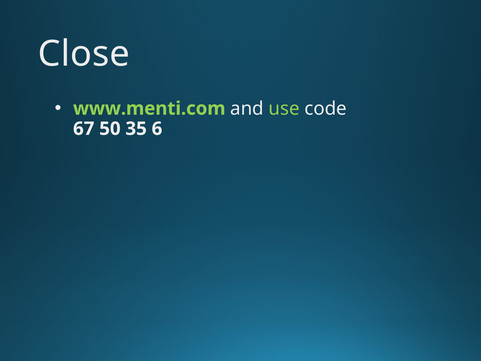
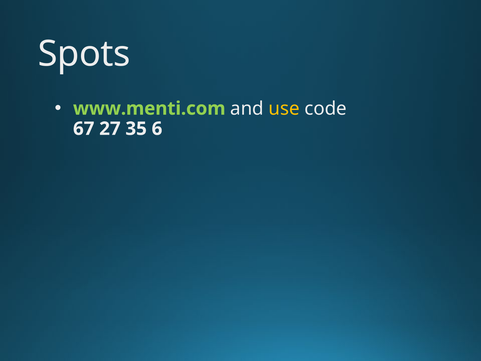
Close: Close -> Spots
use colour: light green -> yellow
50: 50 -> 27
